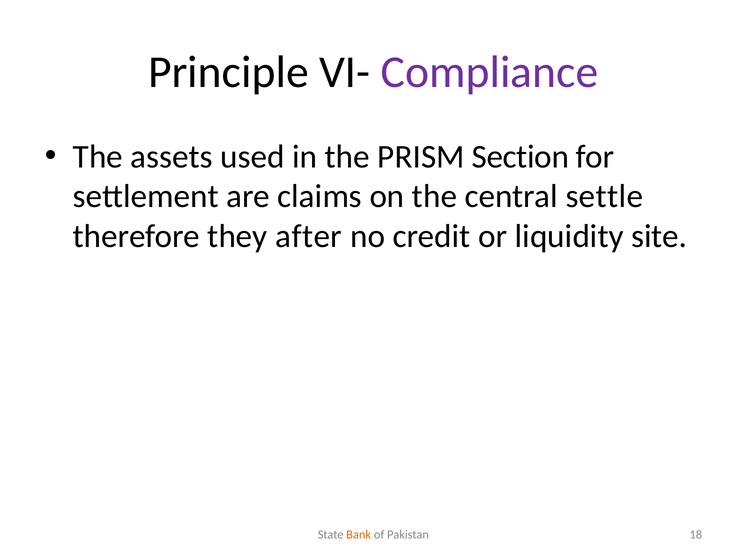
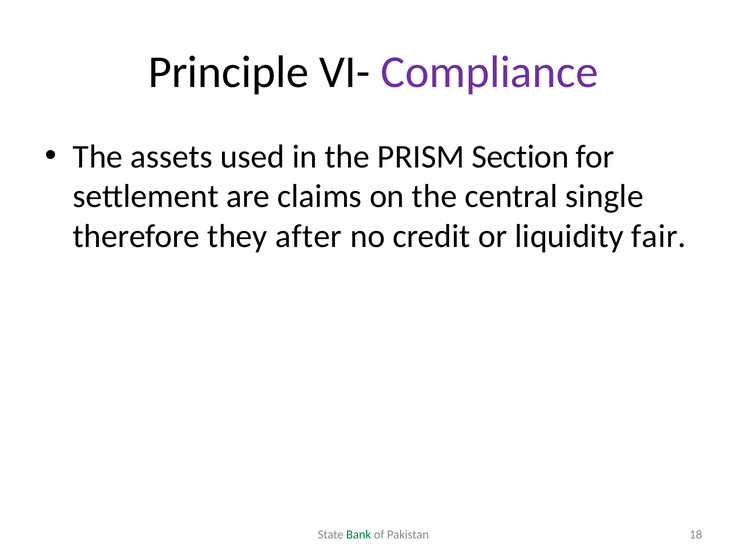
settle: settle -> single
site: site -> fair
Bank colour: orange -> green
